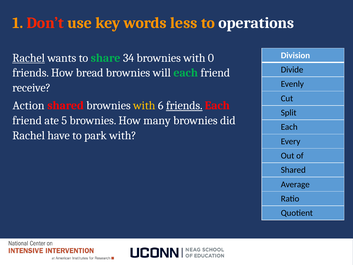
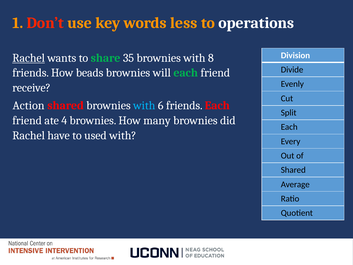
34: 34 -> 35
0: 0 -> 8
bread: bread -> beads
with at (144, 105) colour: yellow -> light blue
friends at (184, 105) underline: present -> none
5: 5 -> 4
park: park -> used
